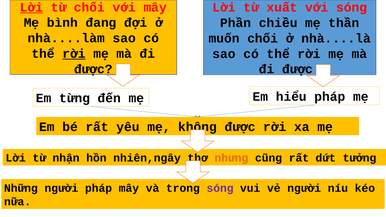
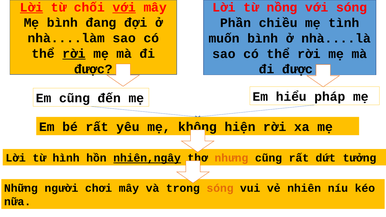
với at (124, 7) underline: none -> present
xuất: xuất -> nồng
thần: thần -> tình
muốn chối: chối -> bình
Em từng: từng -> cũng
được at (240, 127): được -> hiện
nhận: nhận -> hình
nhiên,ngây underline: none -> present
người pháp: pháp -> chơi
sóng at (220, 188) colour: purple -> orange
vẻ người: người -> nhiên
